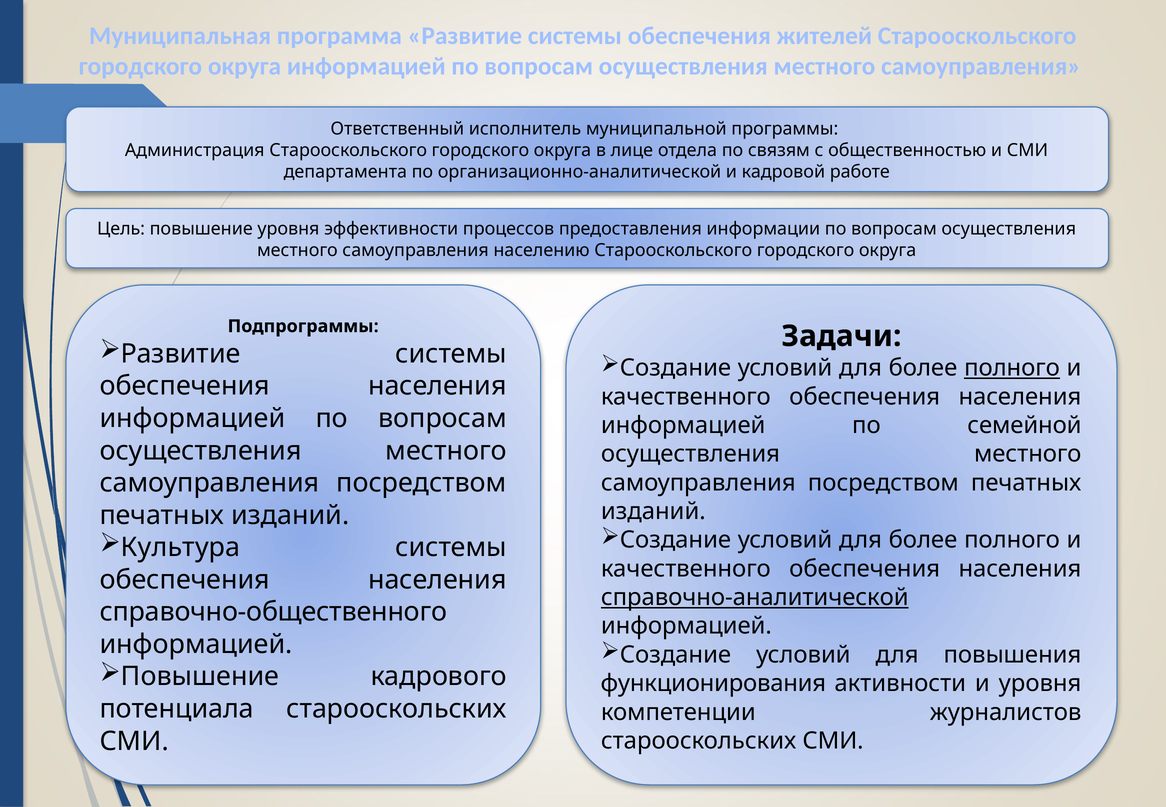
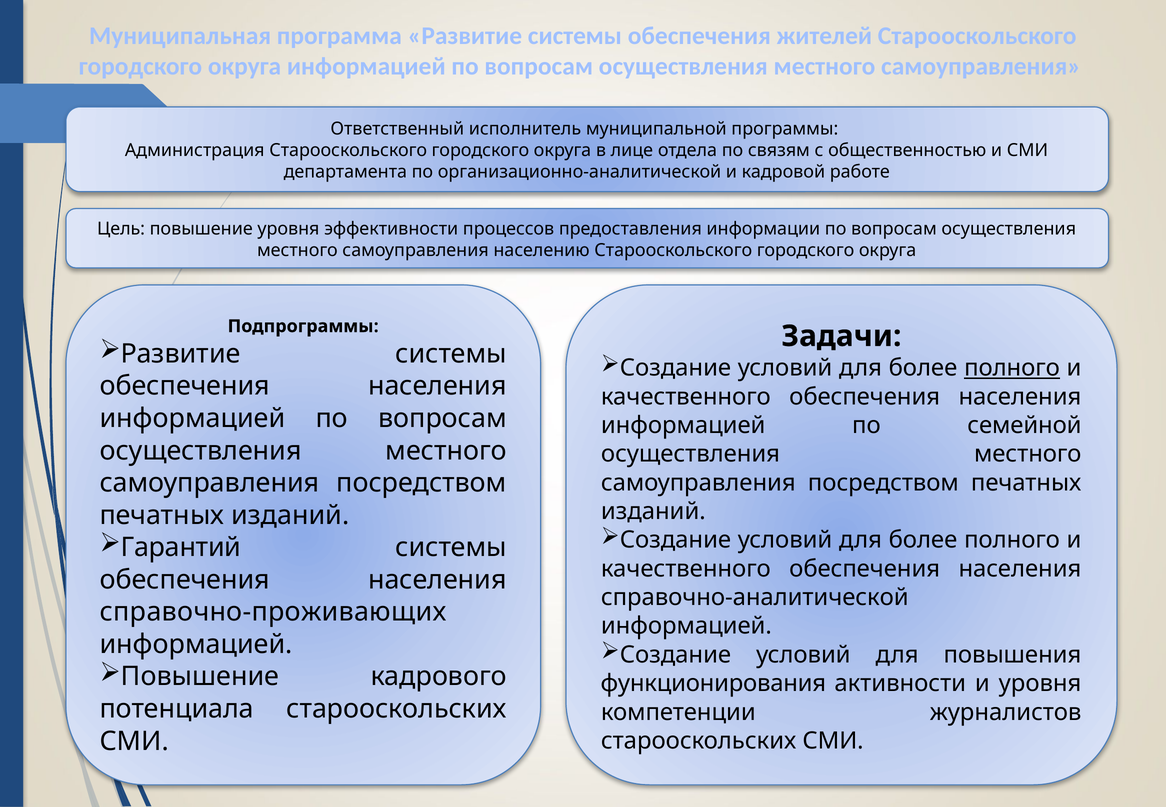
Культура: Культура -> Гарантий
справочно-аналитической underline: present -> none
справочно-общественного: справочно-общественного -> справочно-проживающих
